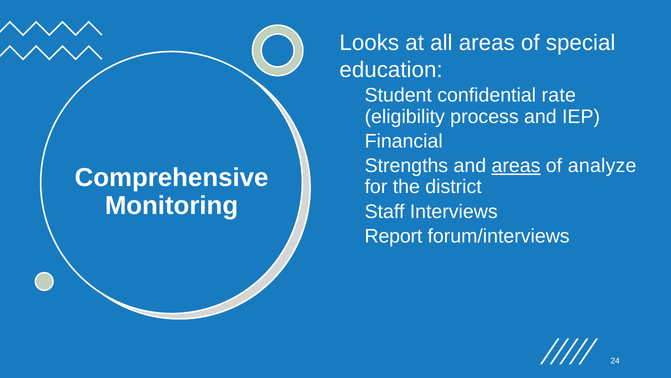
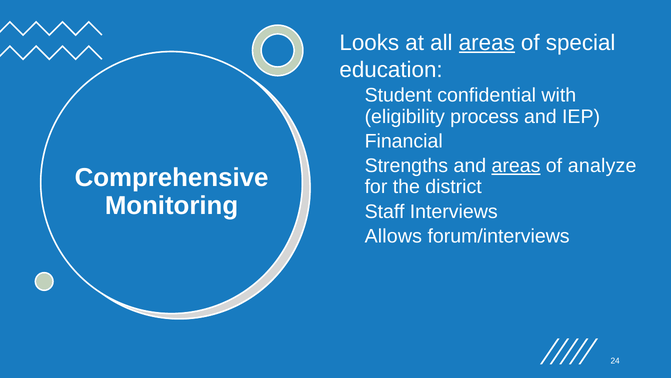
areas at (487, 43) underline: none -> present
rate: rate -> with
Report: Report -> Allows
